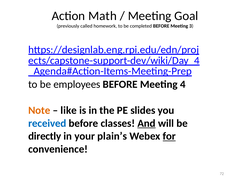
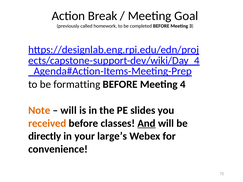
Math: Math -> Break
employees: employees -> formatting
like at (69, 110): like -> will
received colour: blue -> orange
plain’s: plain’s -> large’s
for underline: present -> none
